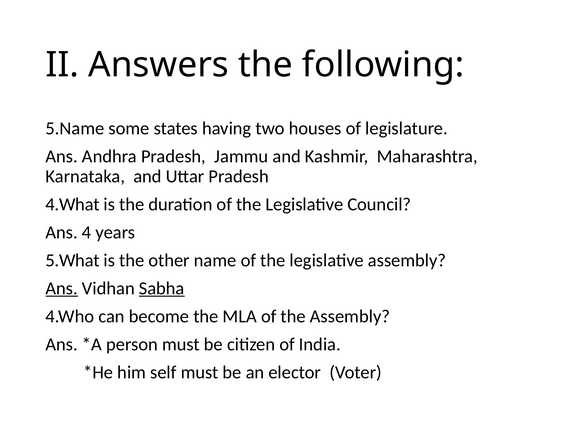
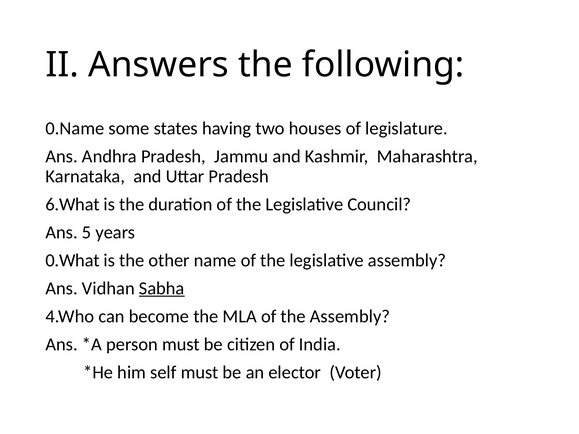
5.Name: 5.Name -> 0.Name
4.What: 4.What -> 6.What
4: 4 -> 5
5.What: 5.What -> 0.What
Ans at (62, 288) underline: present -> none
